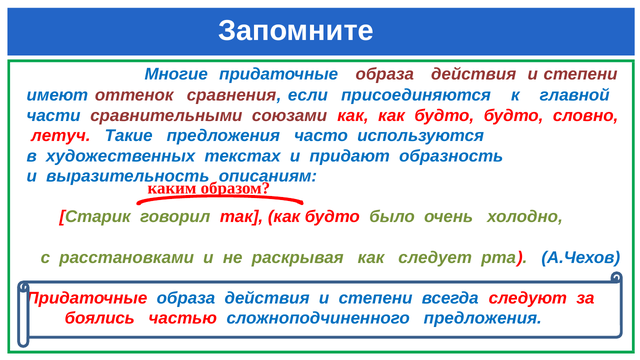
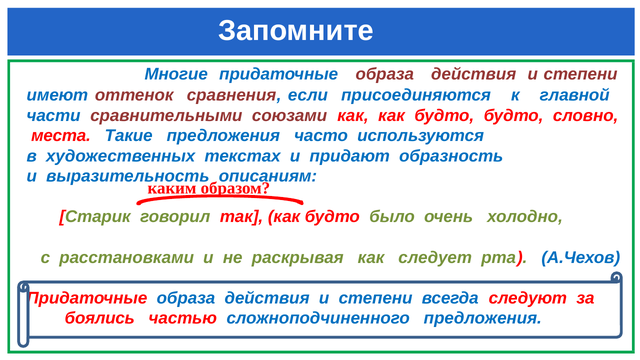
летуч: летуч -> места
